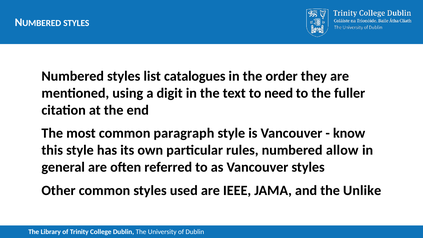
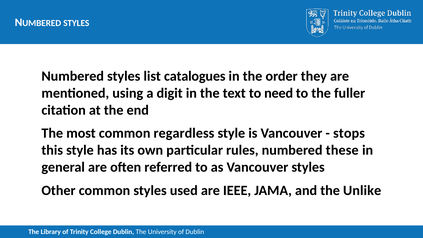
paragraph: paragraph -> regardless
know: know -> stops
allow: allow -> these
